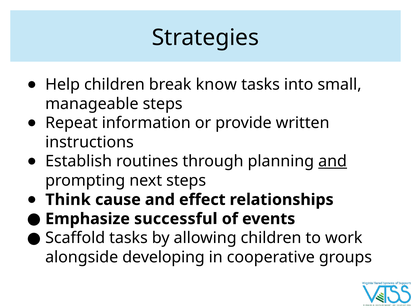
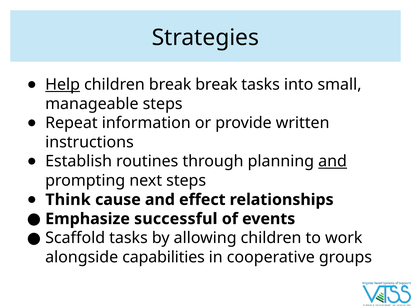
Help underline: none -> present
break know: know -> break
developing: developing -> capabilities
